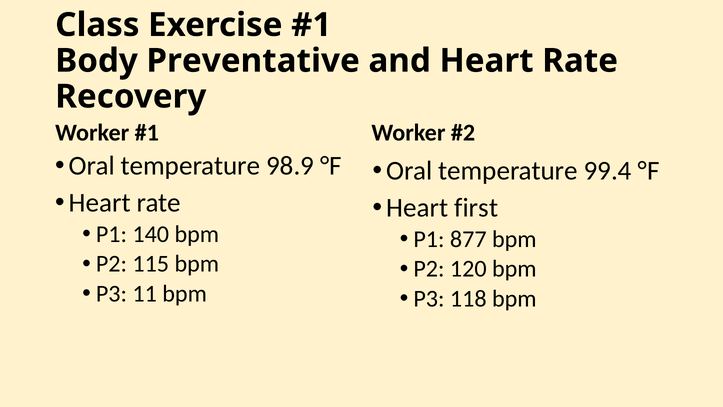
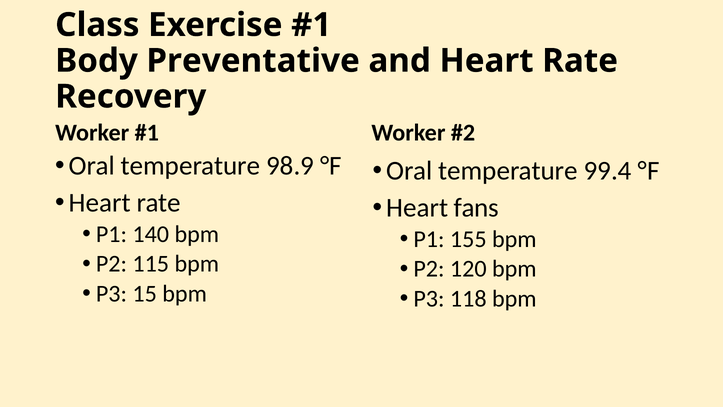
first: first -> fans
877: 877 -> 155
11: 11 -> 15
